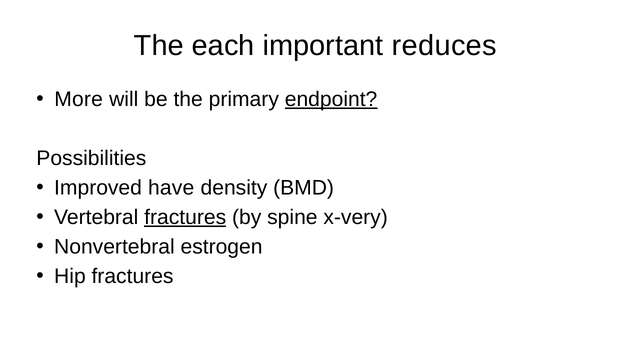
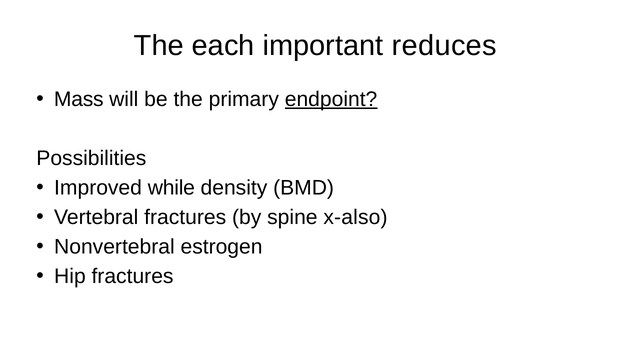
More: More -> Mass
have: have -> while
fractures at (185, 218) underline: present -> none
x-very: x-very -> x-also
